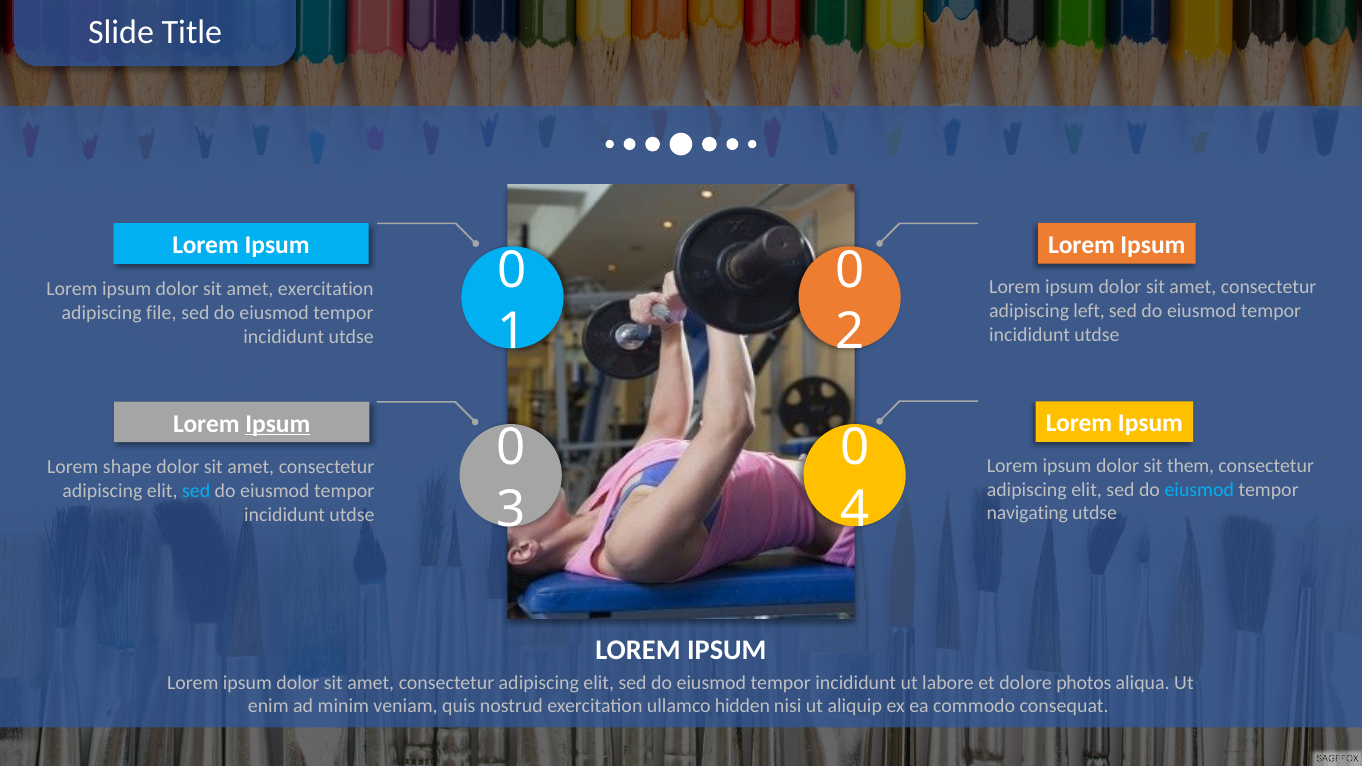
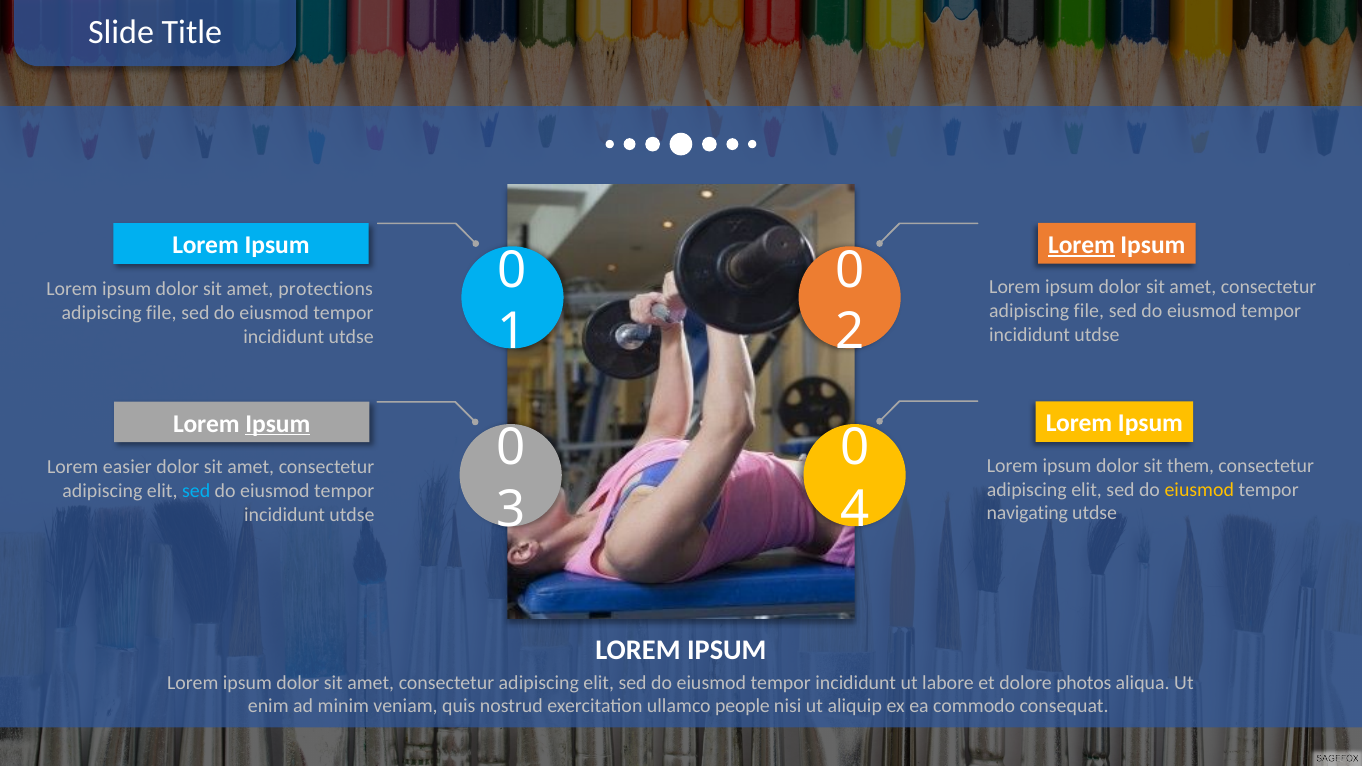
Lorem at (1082, 245) underline: none -> present
amet exercitation: exercitation -> protections
left at (1089, 311): left -> file
shape: shape -> easier
eiusmod at (1199, 490) colour: light blue -> yellow
hidden: hidden -> people
